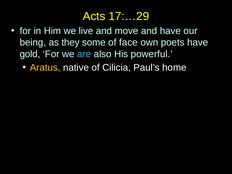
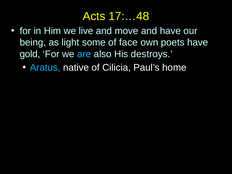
17:…29: 17:…29 -> 17:…48
they: they -> light
powerful: powerful -> destroys
Aratus colour: yellow -> light blue
